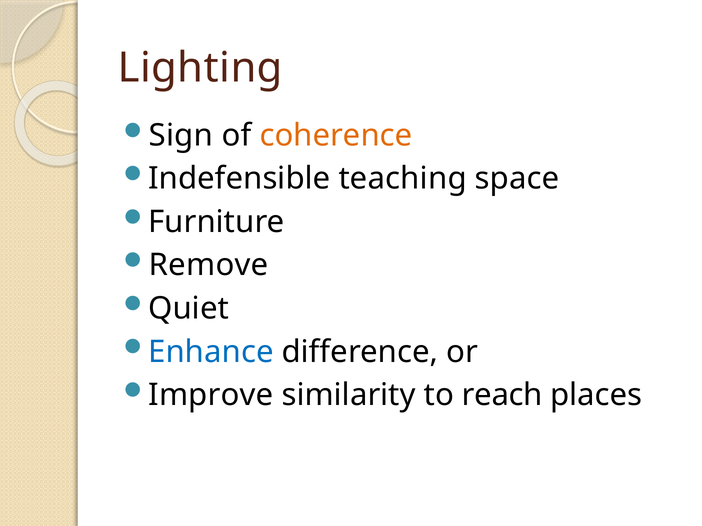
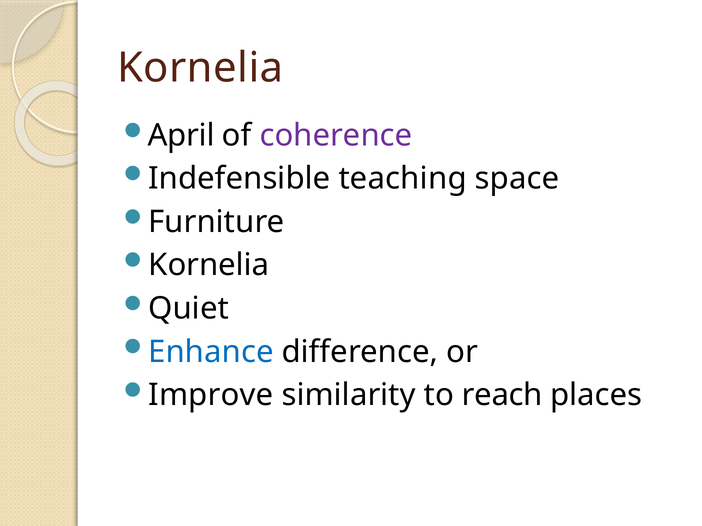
Lighting at (200, 68): Lighting -> Kornelia
Sign: Sign -> April
coherence colour: orange -> purple
Remove at (209, 265): Remove -> Kornelia
